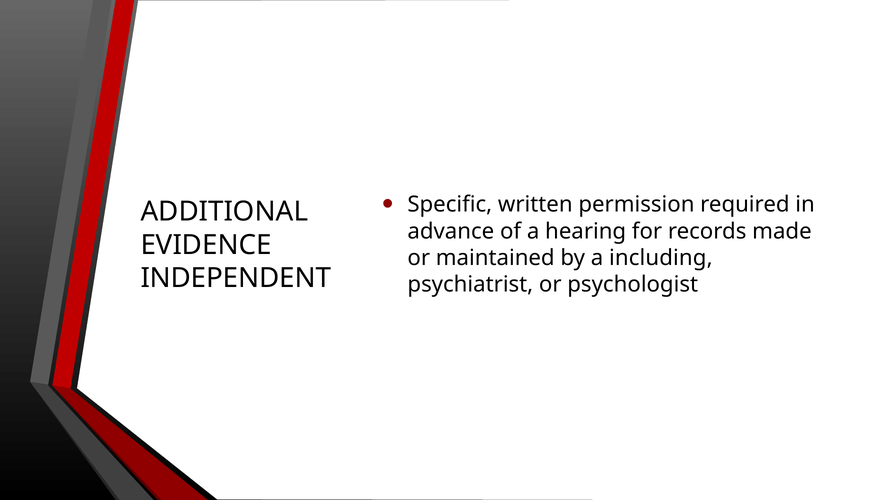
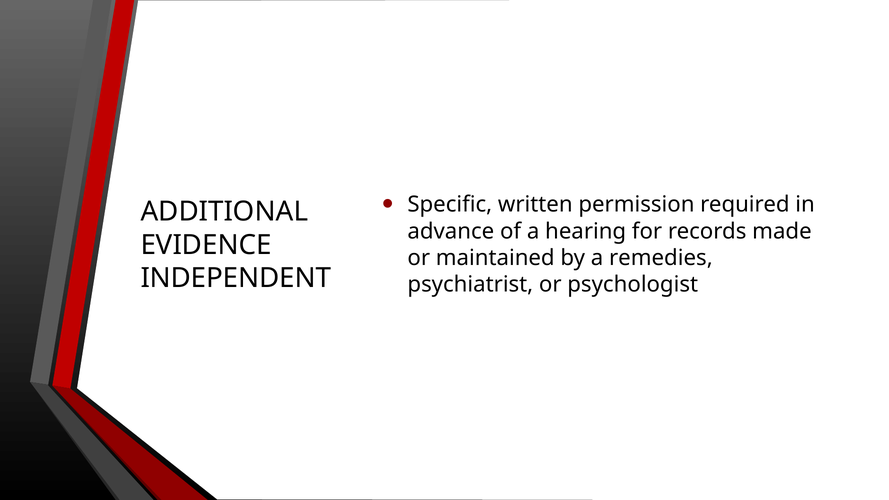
including: including -> remedies
